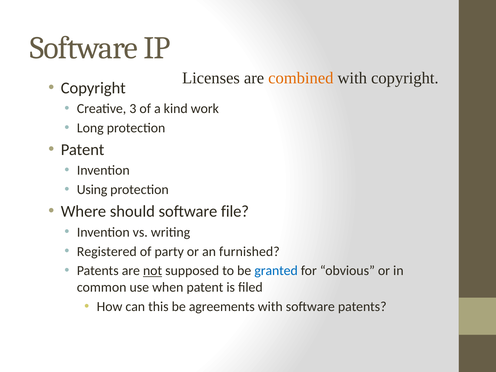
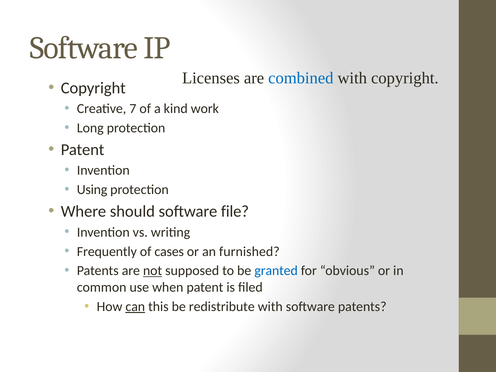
combined colour: orange -> blue
3: 3 -> 7
Registered: Registered -> Frequently
party: party -> cases
can underline: none -> present
agreements: agreements -> redistribute
